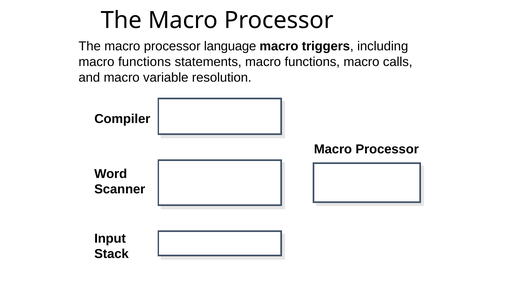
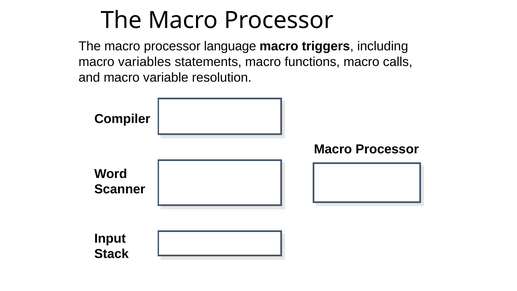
functions at (145, 62): functions -> variables
